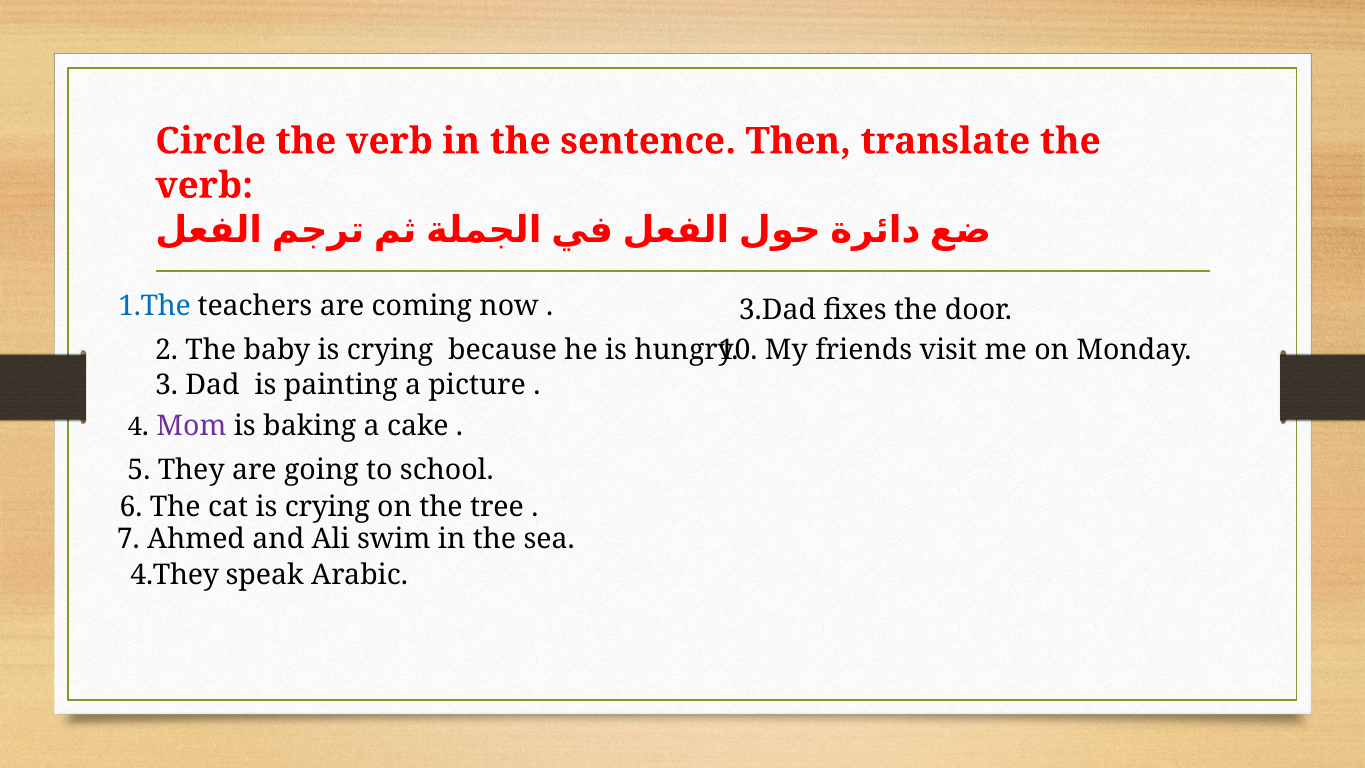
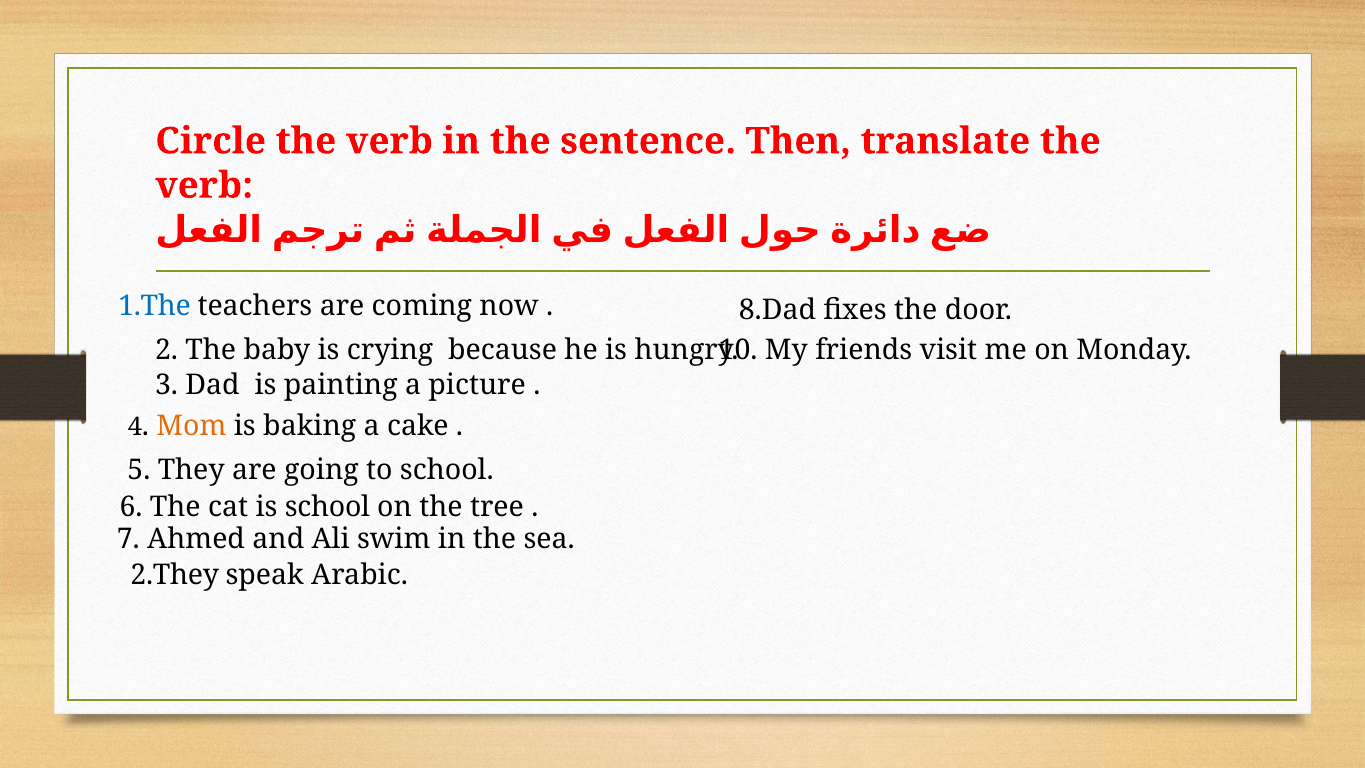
3.Dad: 3.Dad -> 8.Dad
Mom colour: purple -> orange
cat is crying: crying -> school
4.They: 4.They -> 2.They
